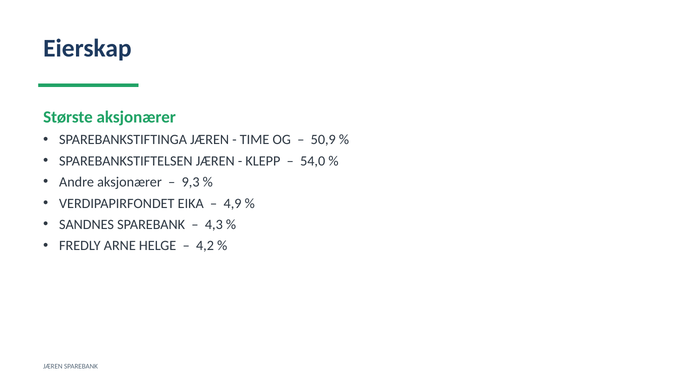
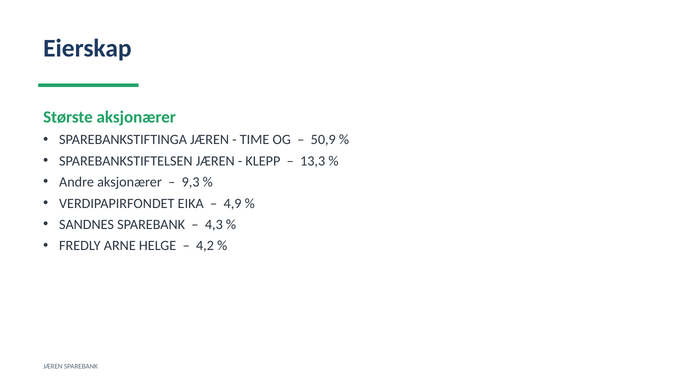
54,0: 54,0 -> 13,3
